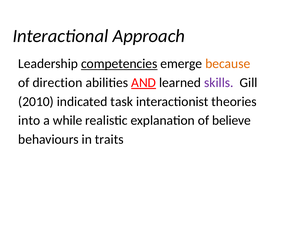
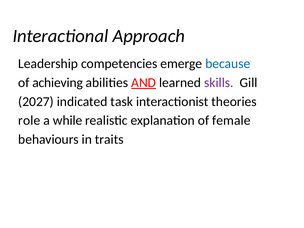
competencies underline: present -> none
because colour: orange -> blue
direction: direction -> achieving
2010: 2010 -> 2027
into: into -> role
believe: believe -> female
